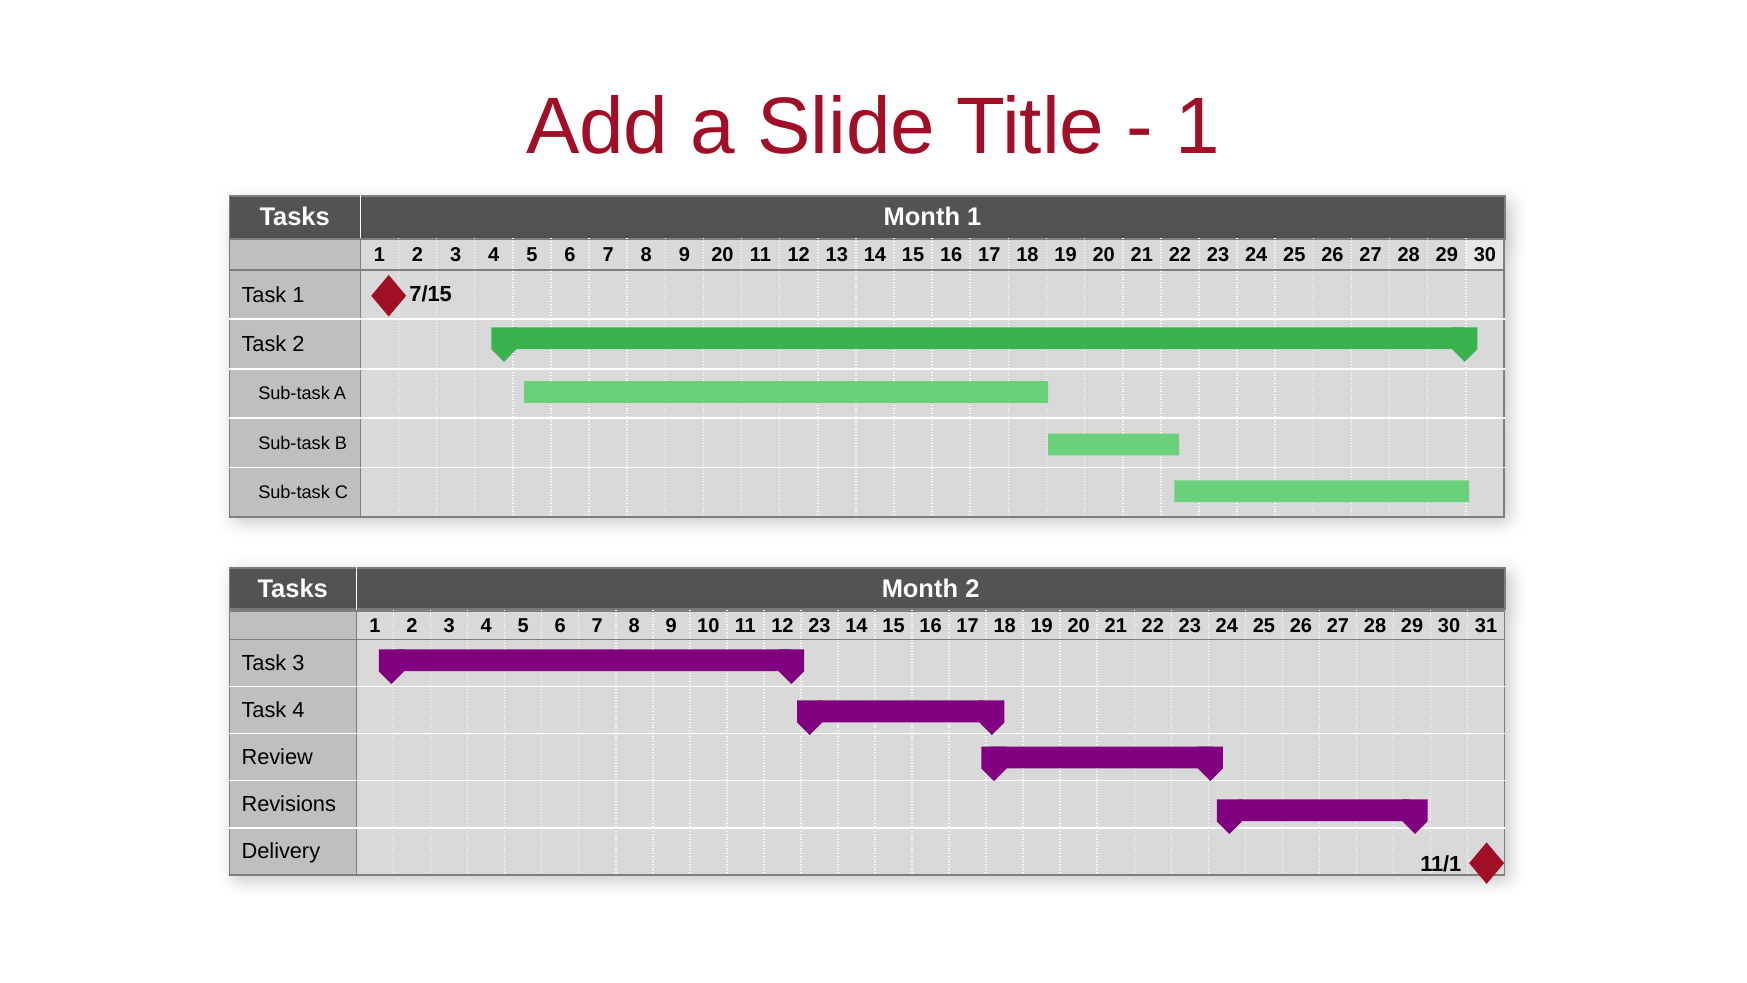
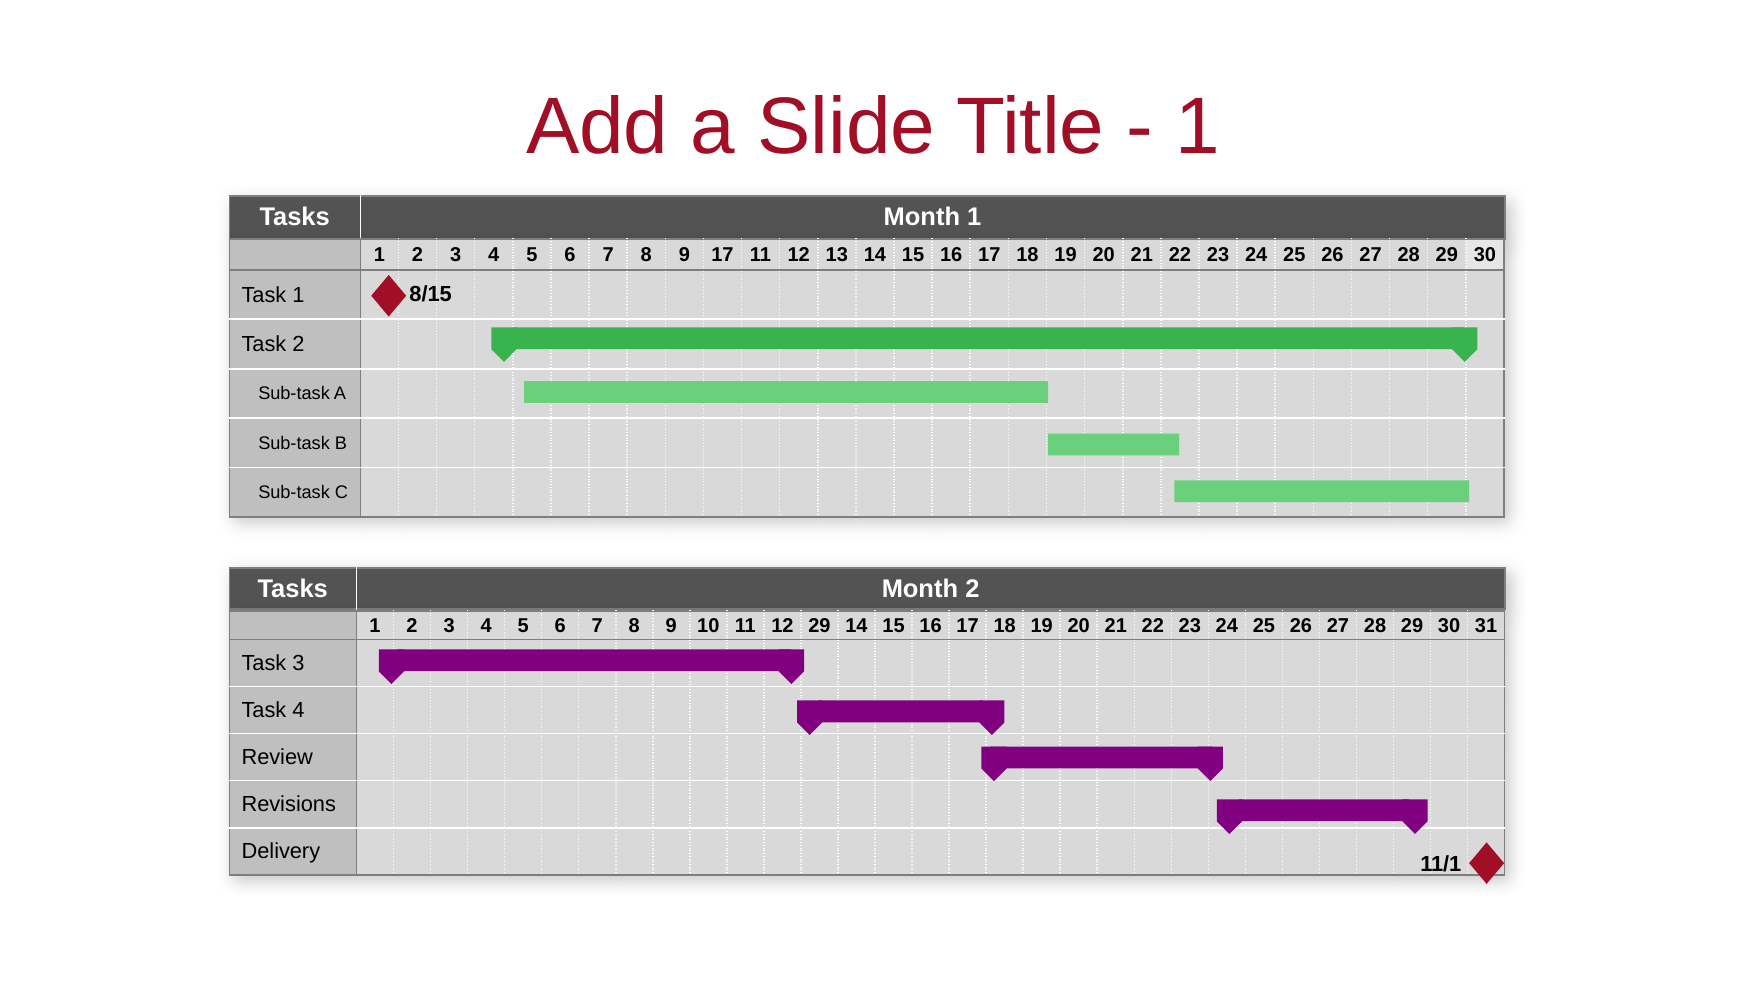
9 20: 20 -> 17
7/15: 7/15 -> 8/15
12 23: 23 -> 29
